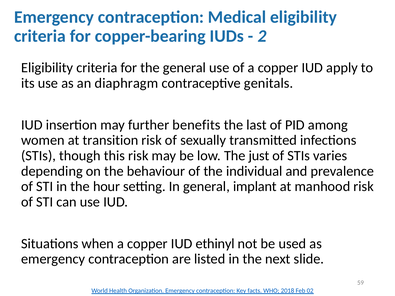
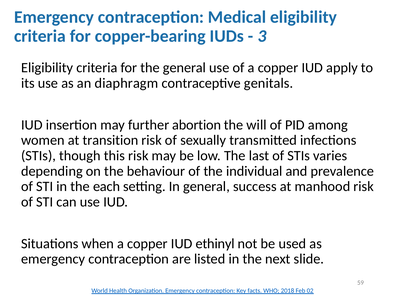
2: 2 -> 3
benefits: benefits -> abortion
last: last -> will
just: just -> last
hour: hour -> each
implant: implant -> success
